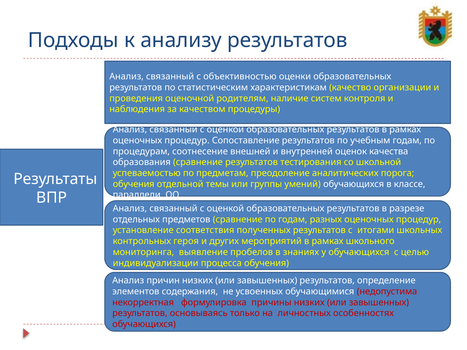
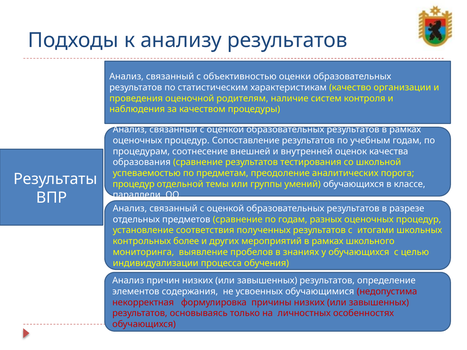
обучения at (134, 184): обучения -> процедур
героя: героя -> более
